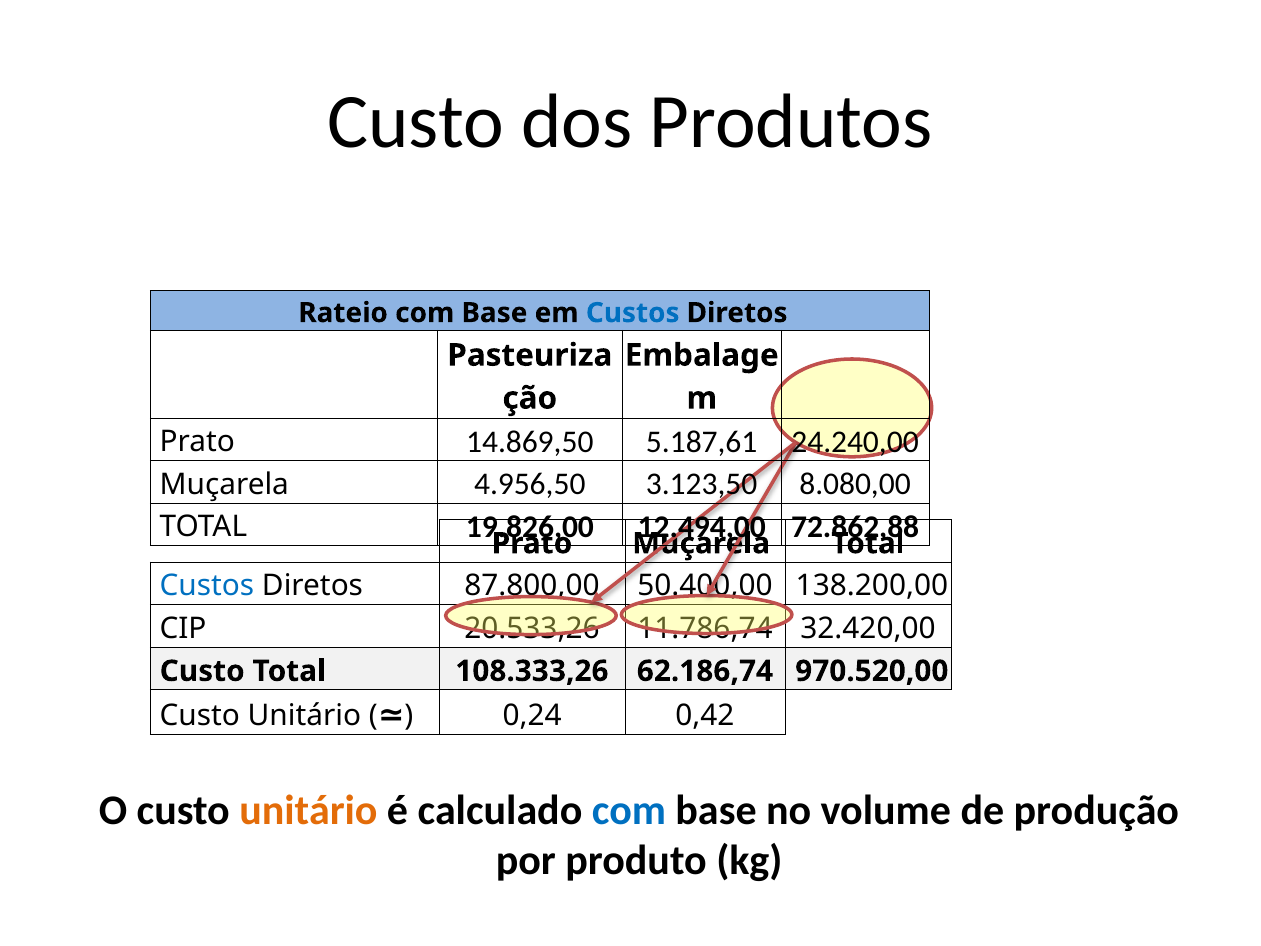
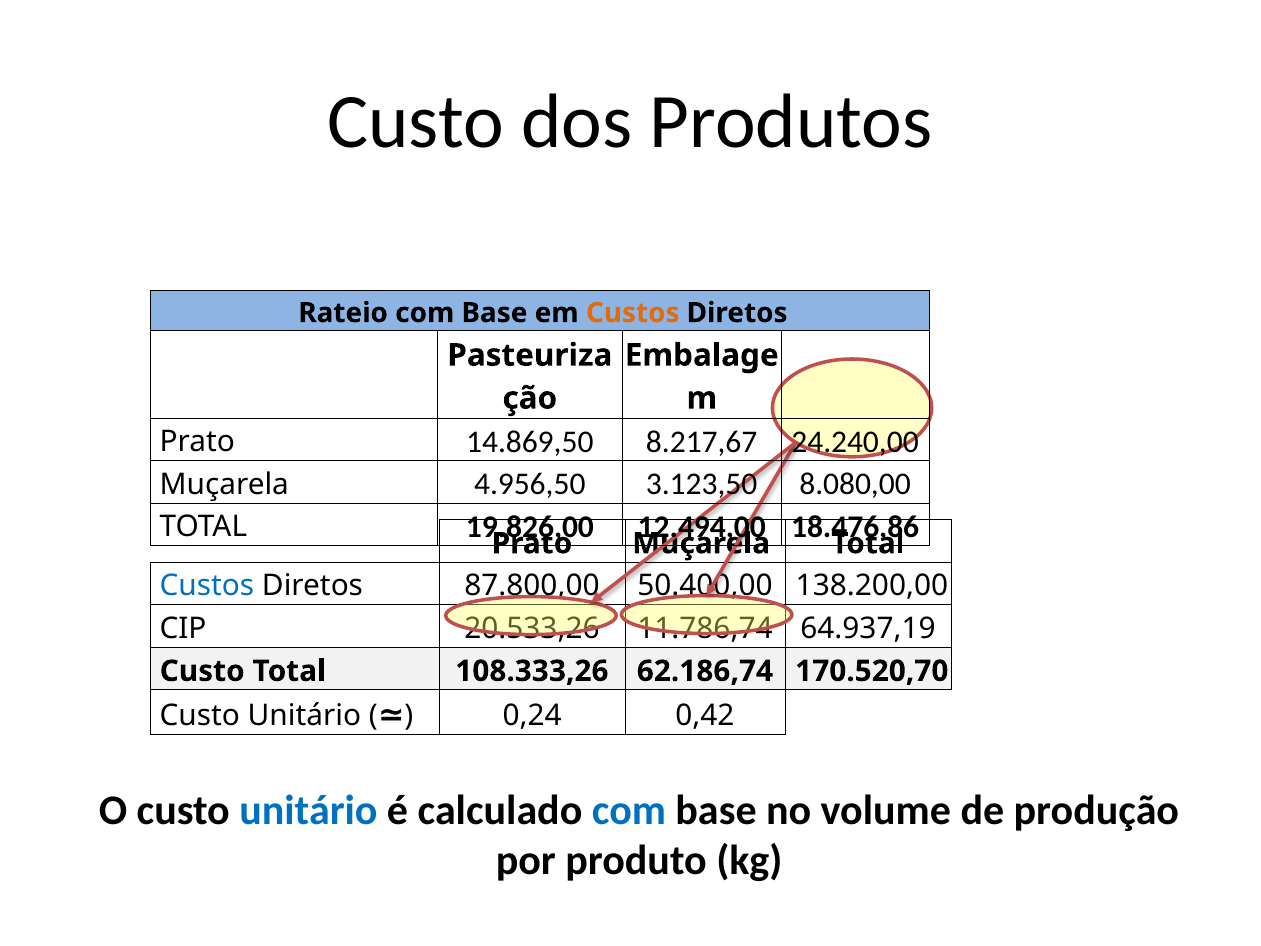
Custos at (633, 313) colour: blue -> orange
5.187,61: 5.187,61 -> 8.217,67
72.862,88: 72.862,88 -> 18.476,86
32.420,00: 32.420,00 -> 64.937,19
970.520,00: 970.520,00 -> 170.520,70
unitário at (309, 810) colour: orange -> blue
